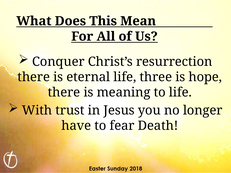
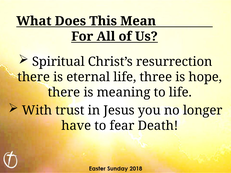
Conquer: Conquer -> Spiritual
